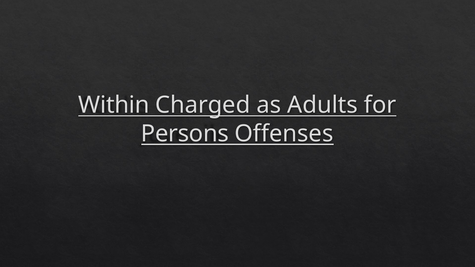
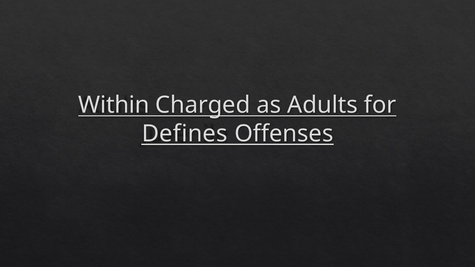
Persons: Persons -> Defines
